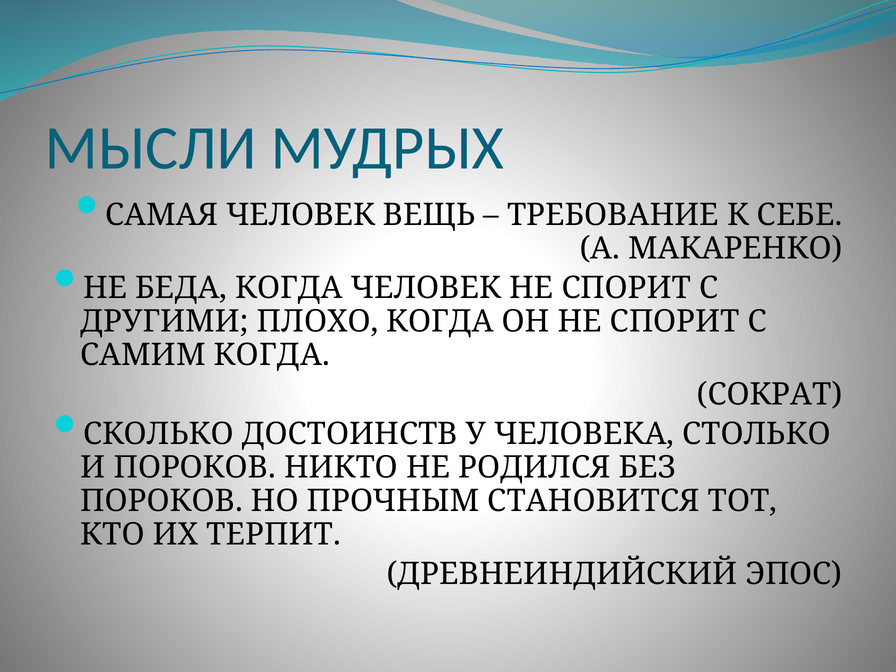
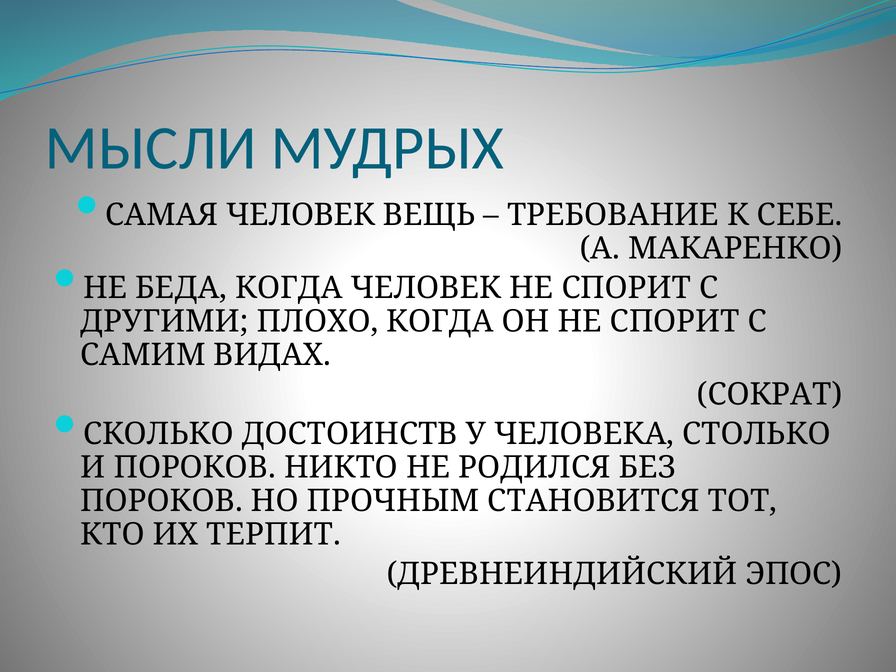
САМИМ КОГДА: КОГДА -> ВИДАХ
